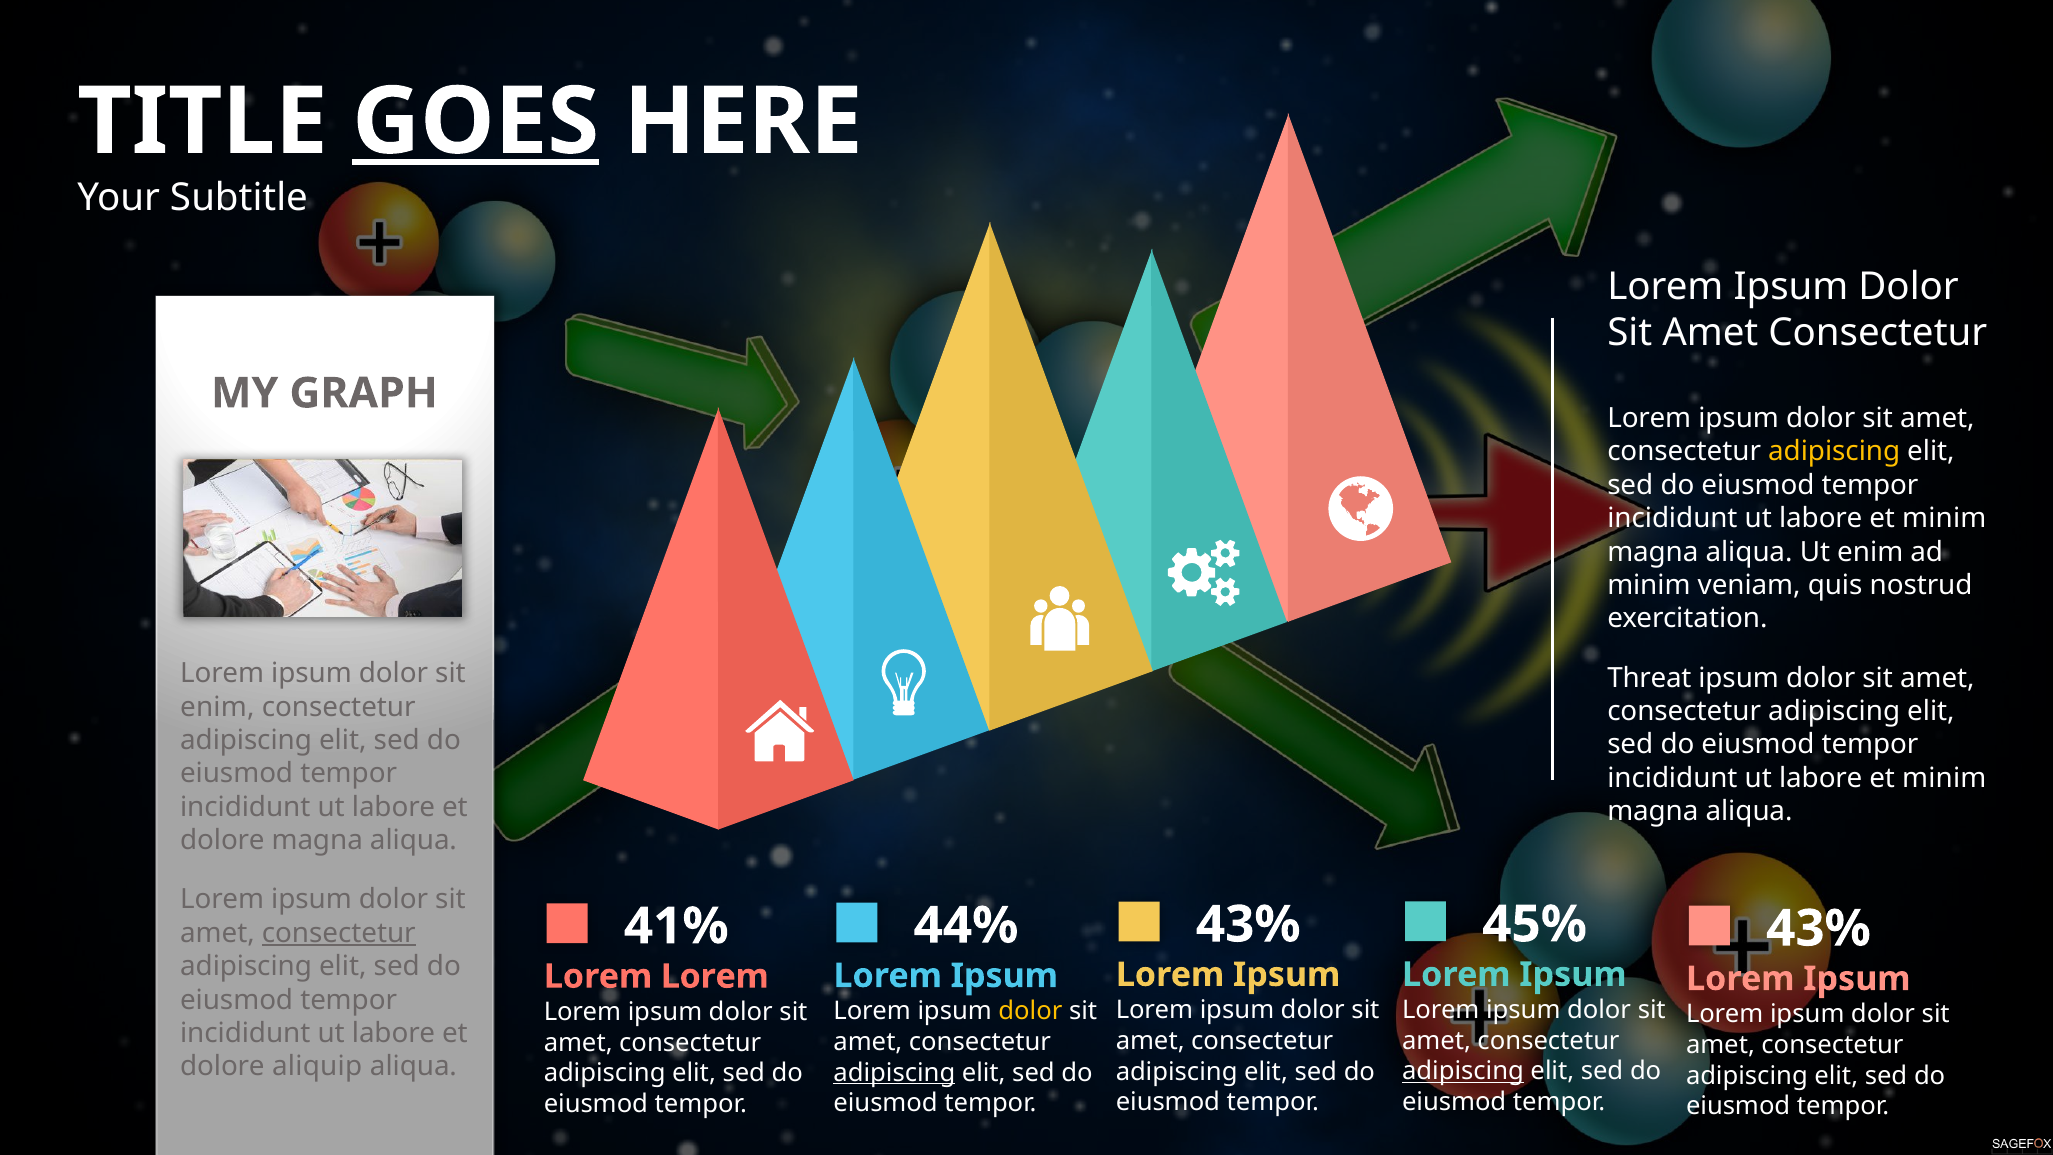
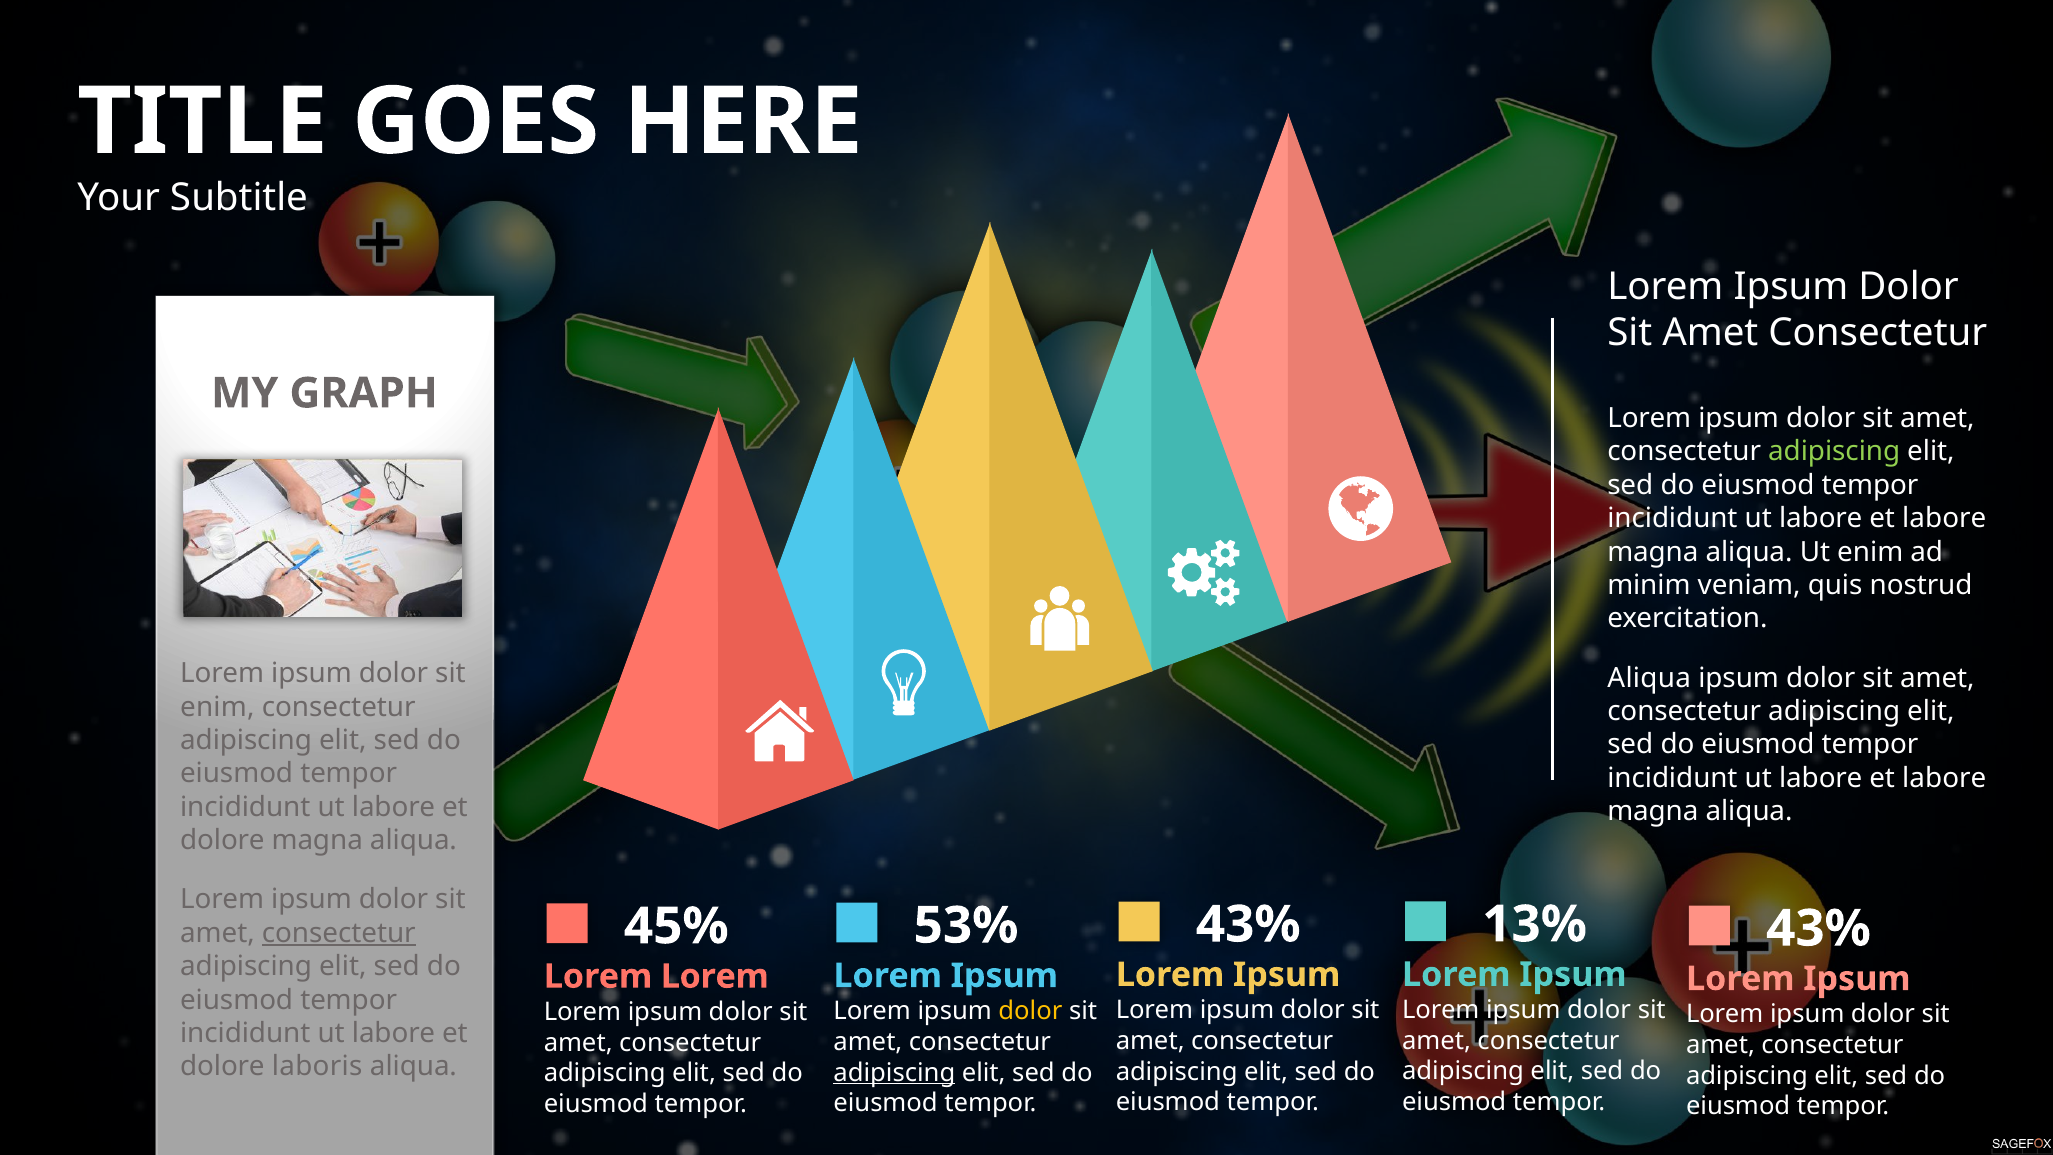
GOES underline: present -> none
adipiscing at (1834, 452) colour: yellow -> light green
minim at (1944, 518): minim -> labore
Threat at (1649, 678): Threat -> Aliqua
minim at (1944, 778): minim -> labore
45%: 45% -> 13%
44%: 44% -> 53%
41%: 41% -> 45%
aliquip: aliquip -> laboris
adipiscing at (1463, 1071) underline: present -> none
